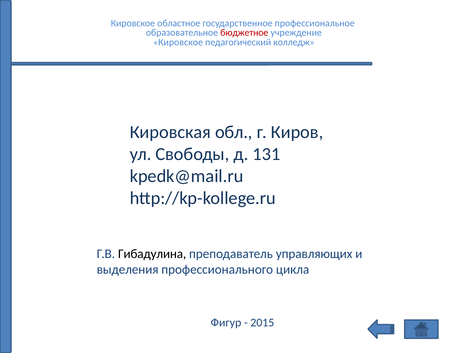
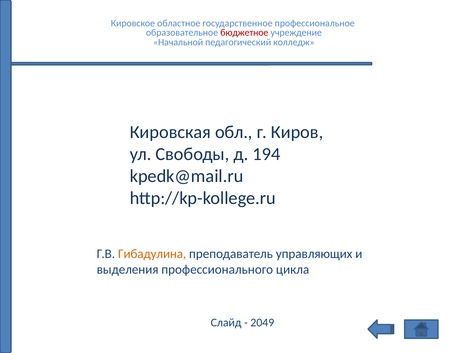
Кировское at (178, 42): Кировское -> Начальной
131: 131 -> 194
Гибадулина colour: black -> orange
Фигур: Фигур -> Слайд
2015: 2015 -> 2049
